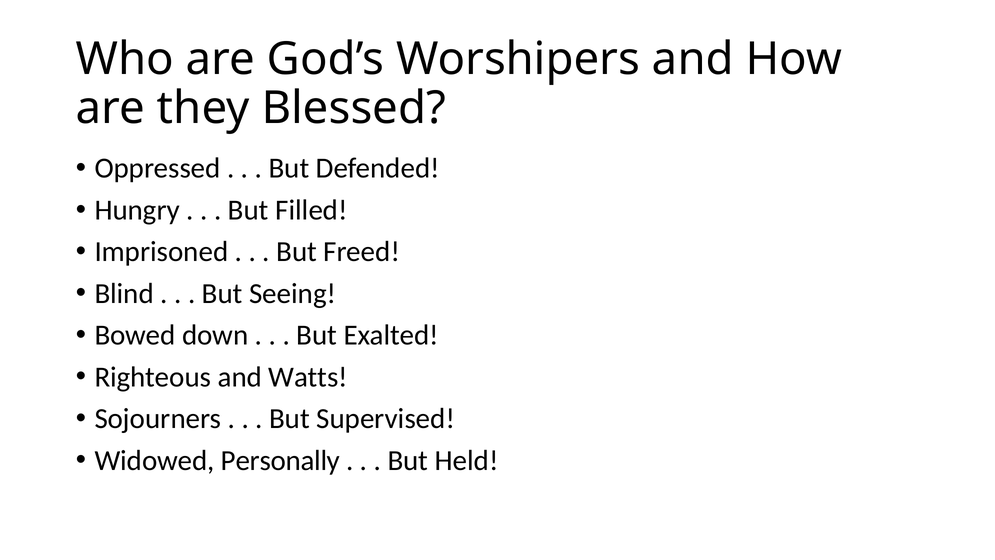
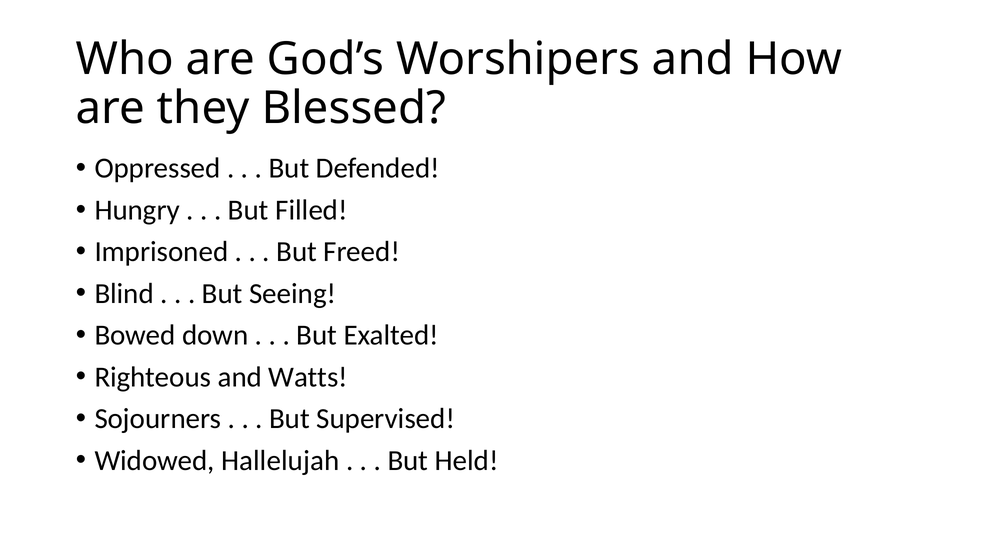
Personally: Personally -> Hallelujah
